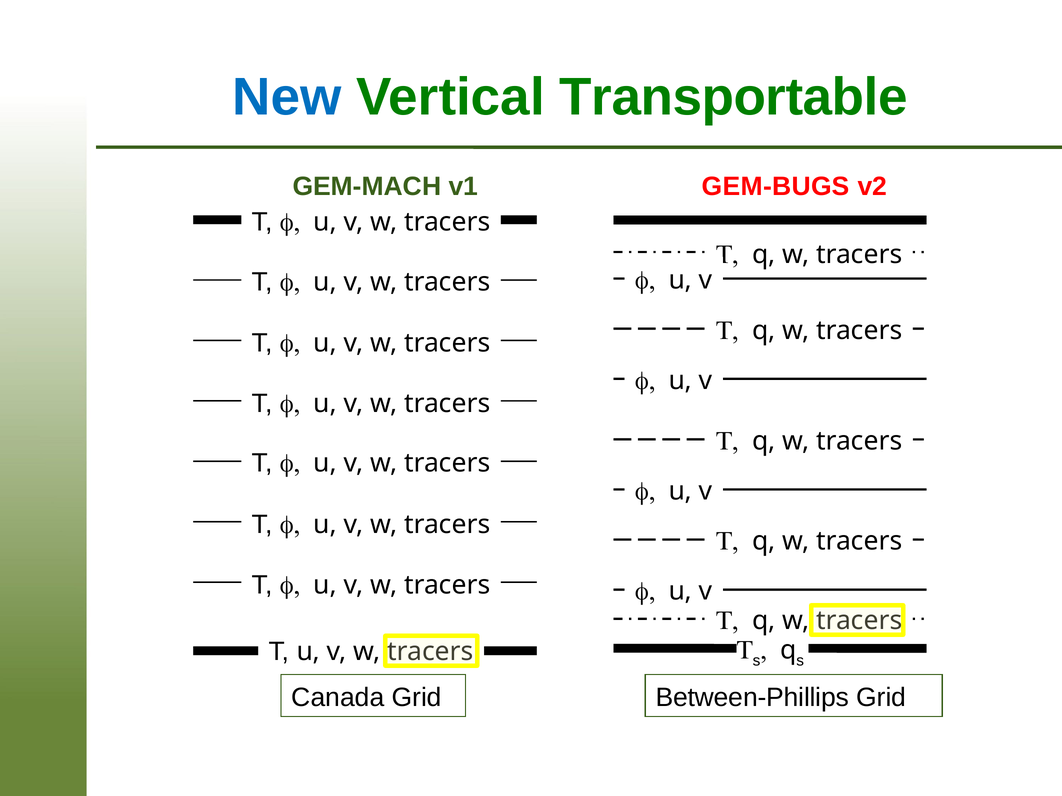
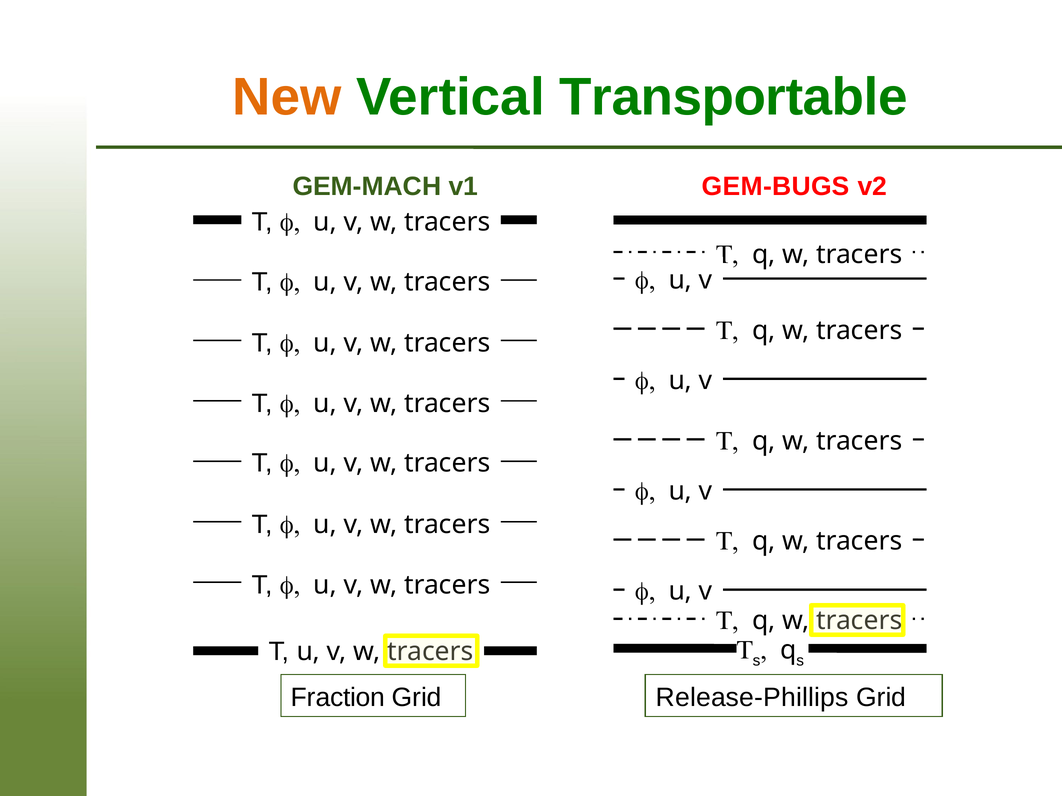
New colour: blue -> orange
Canada: Canada -> Fraction
Between-Phillips: Between-Phillips -> Release-Phillips
